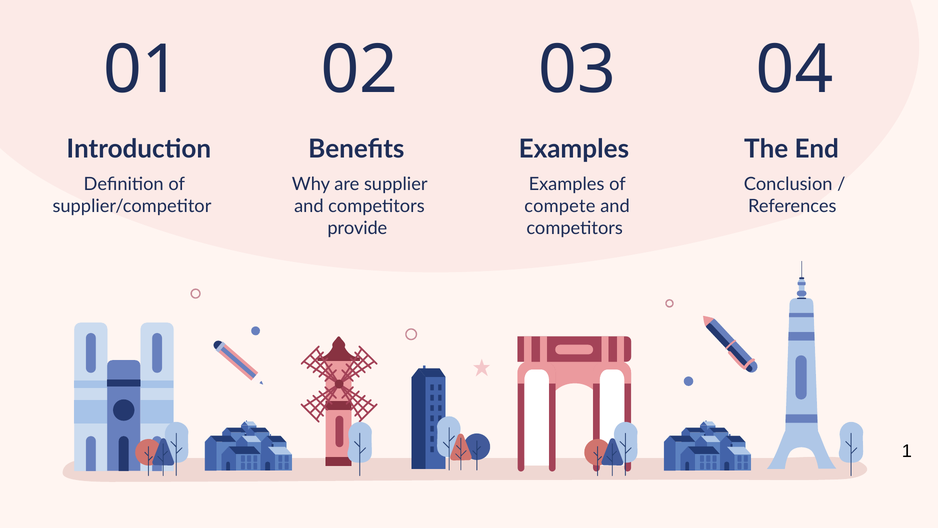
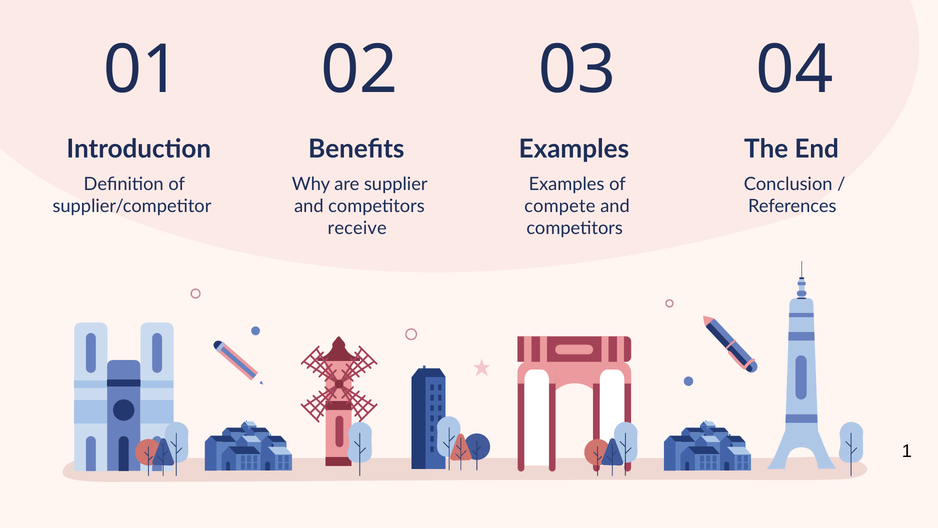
provide: provide -> receive
